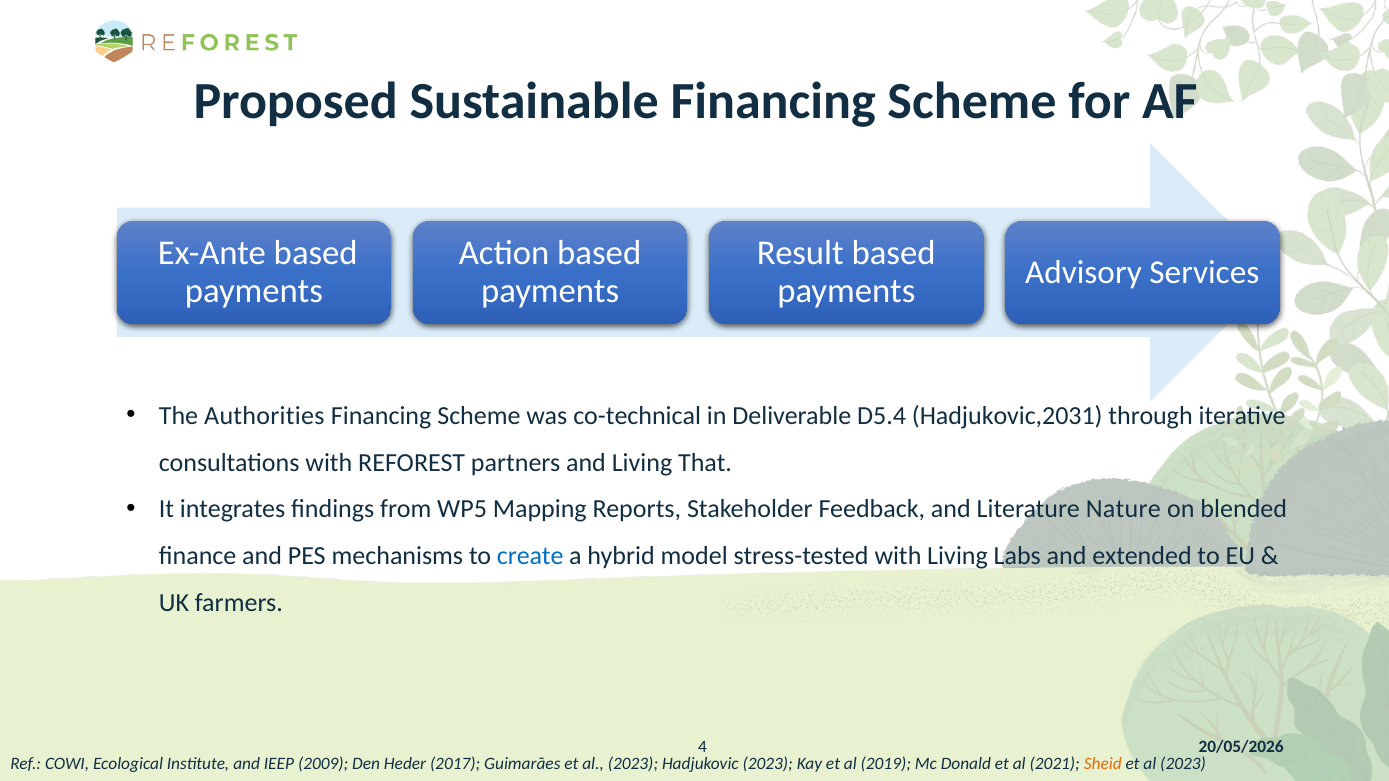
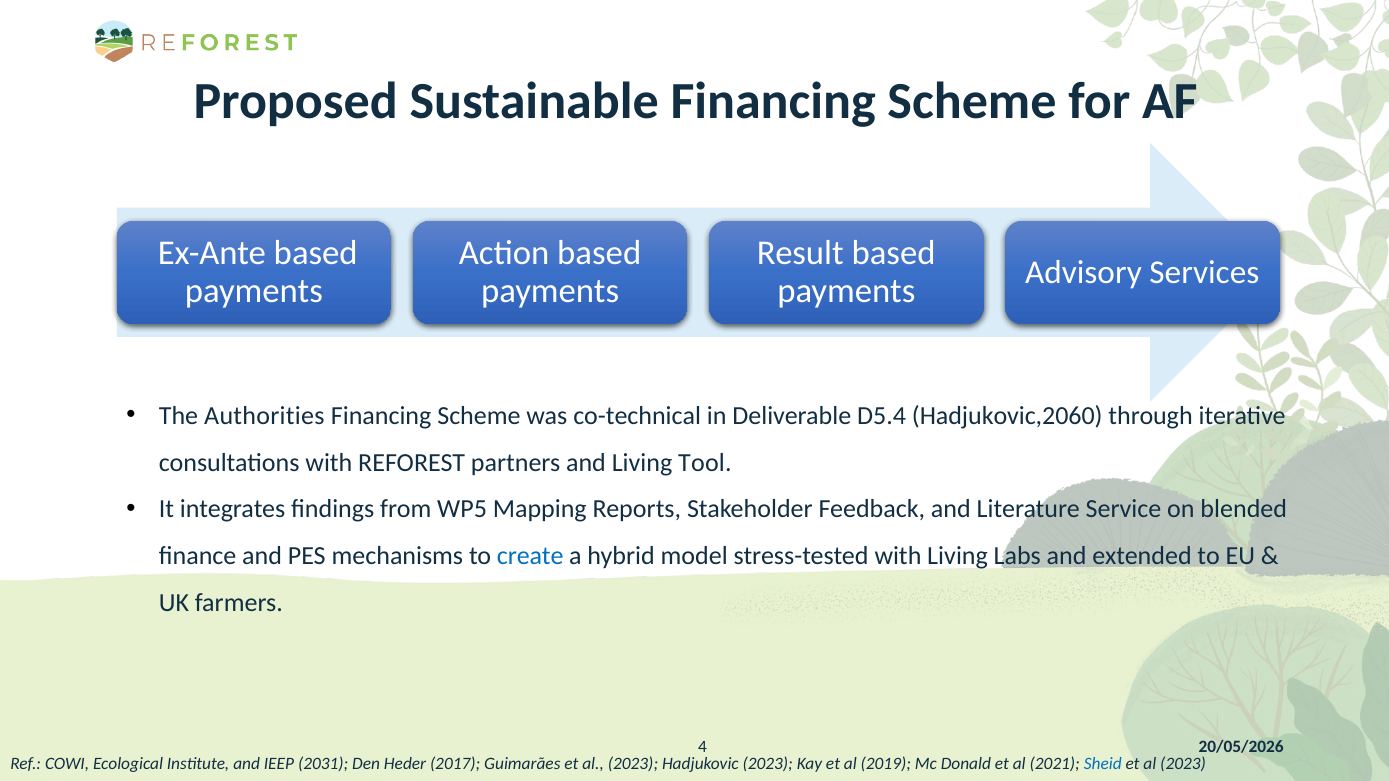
Hadjukovic,2031: Hadjukovic,2031 -> Hadjukovic,2060
That: That -> Tool
Nature: Nature -> Service
2009: 2009 -> 2031
Sheid colour: orange -> blue
